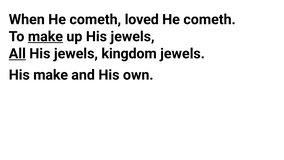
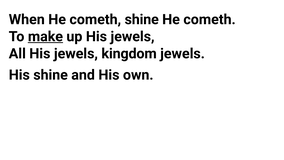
cometh loved: loved -> shine
All underline: present -> none
His make: make -> shine
